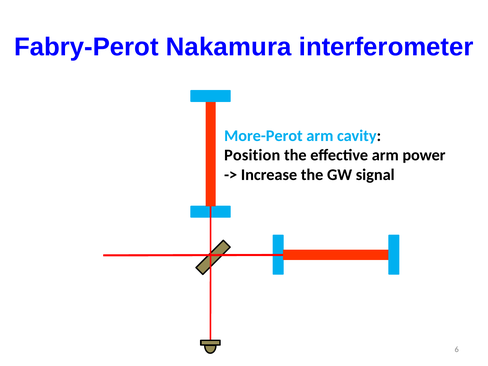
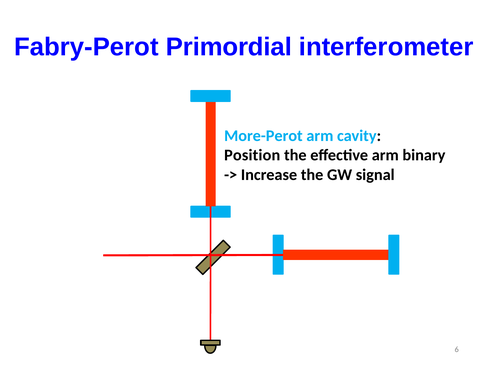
Nakamura: Nakamura -> Primordial
power: power -> binary
